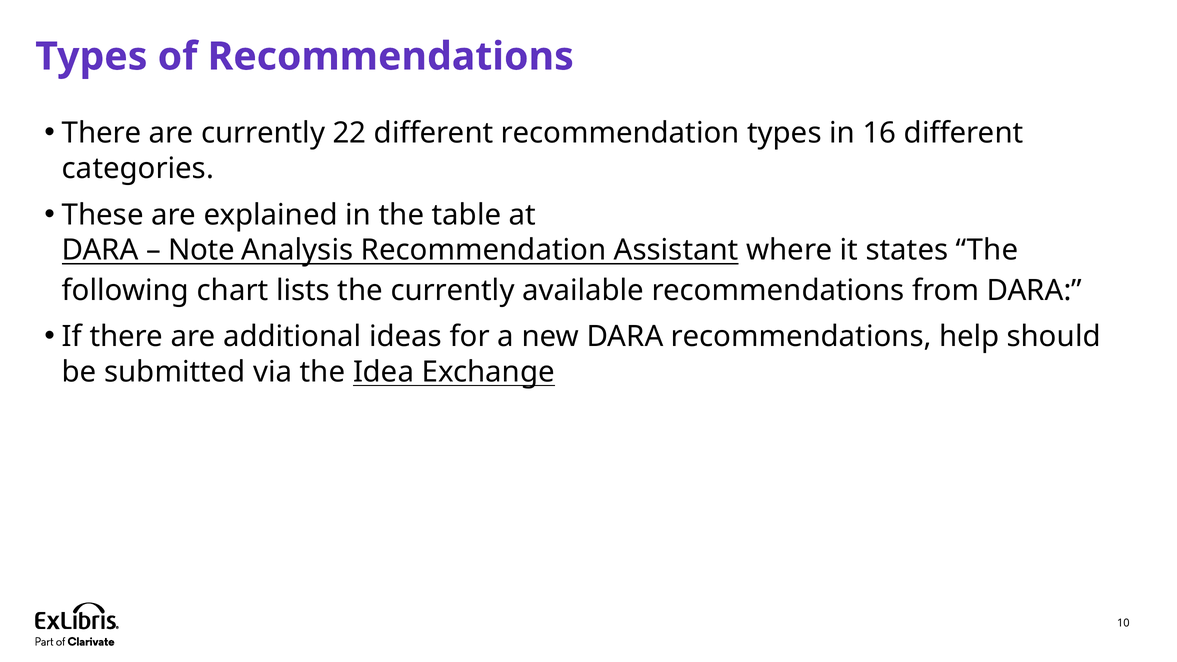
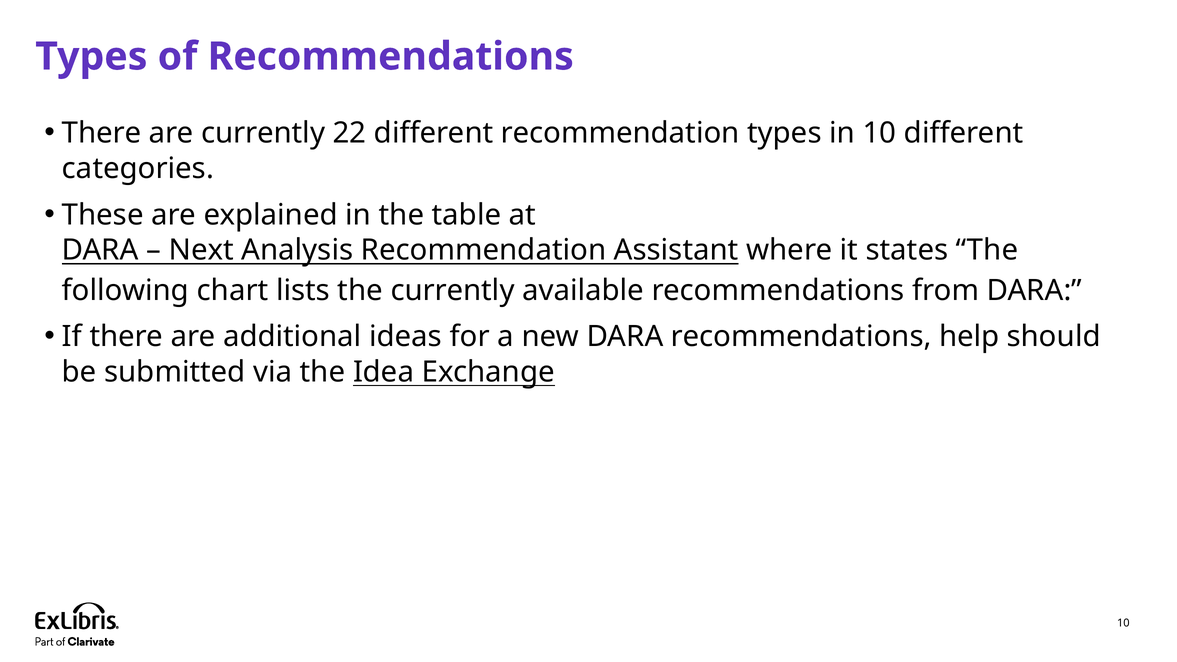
in 16: 16 -> 10
Note: Note -> Next
